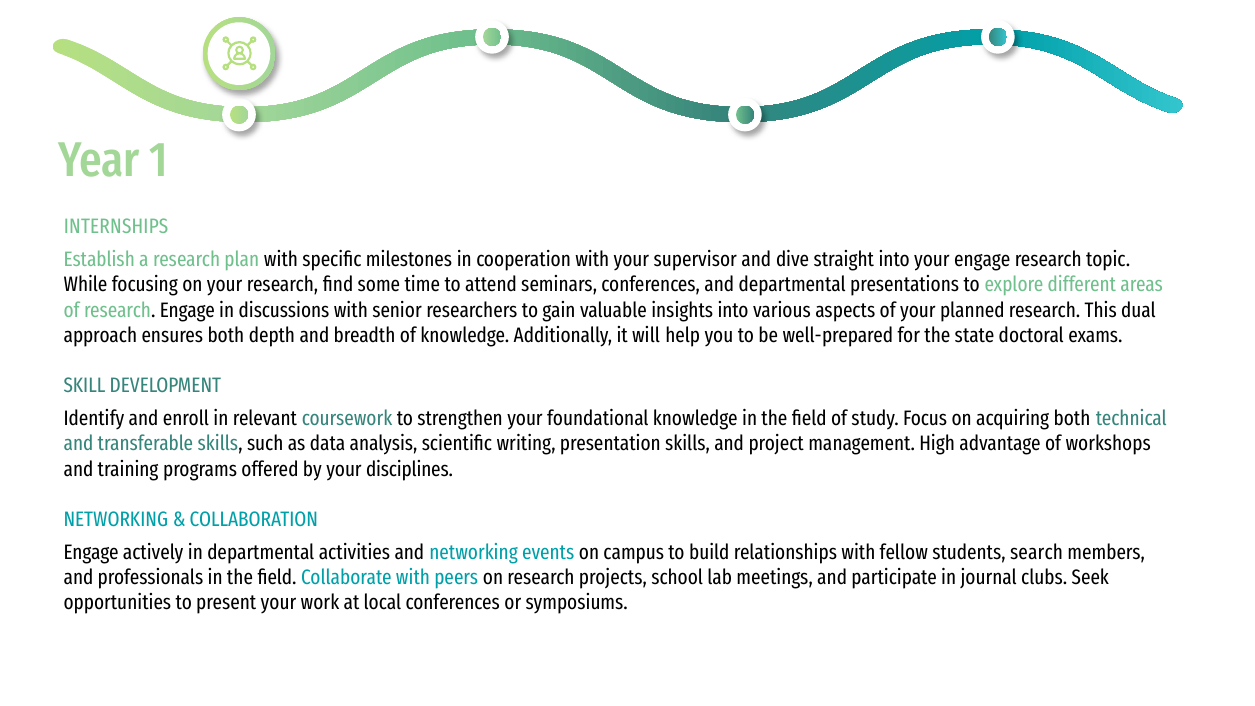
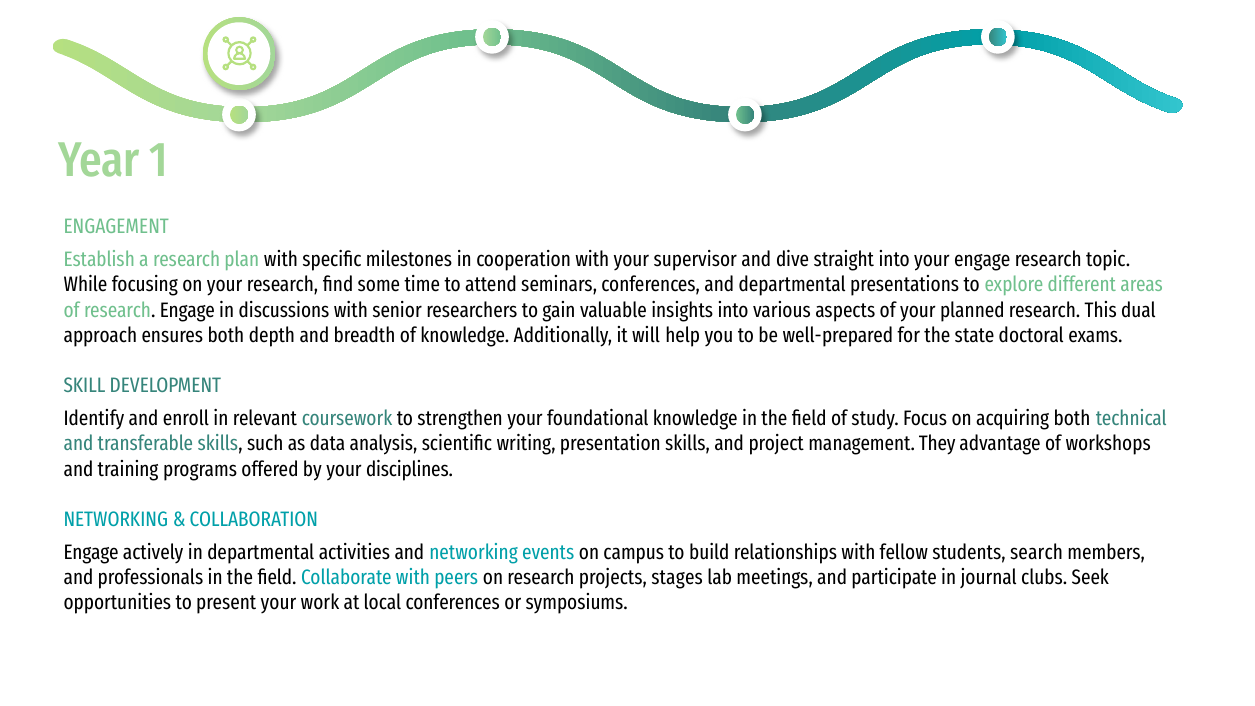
INTERNSHIPS: INTERNSHIPS -> ENGAGEMENT
High: High -> They
school: school -> stages
